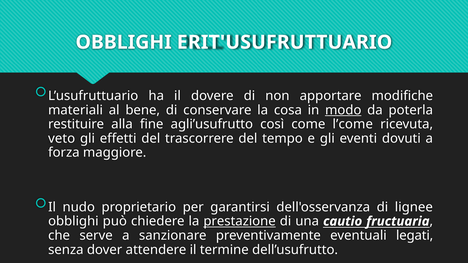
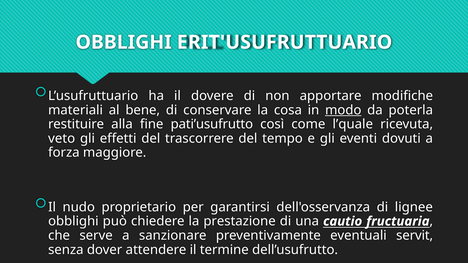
agli’usufrutto: agli’usufrutto -> pati’usufrutto
l’come: l’come -> l’quale
prestazione underline: present -> none
legati: legati -> servit
